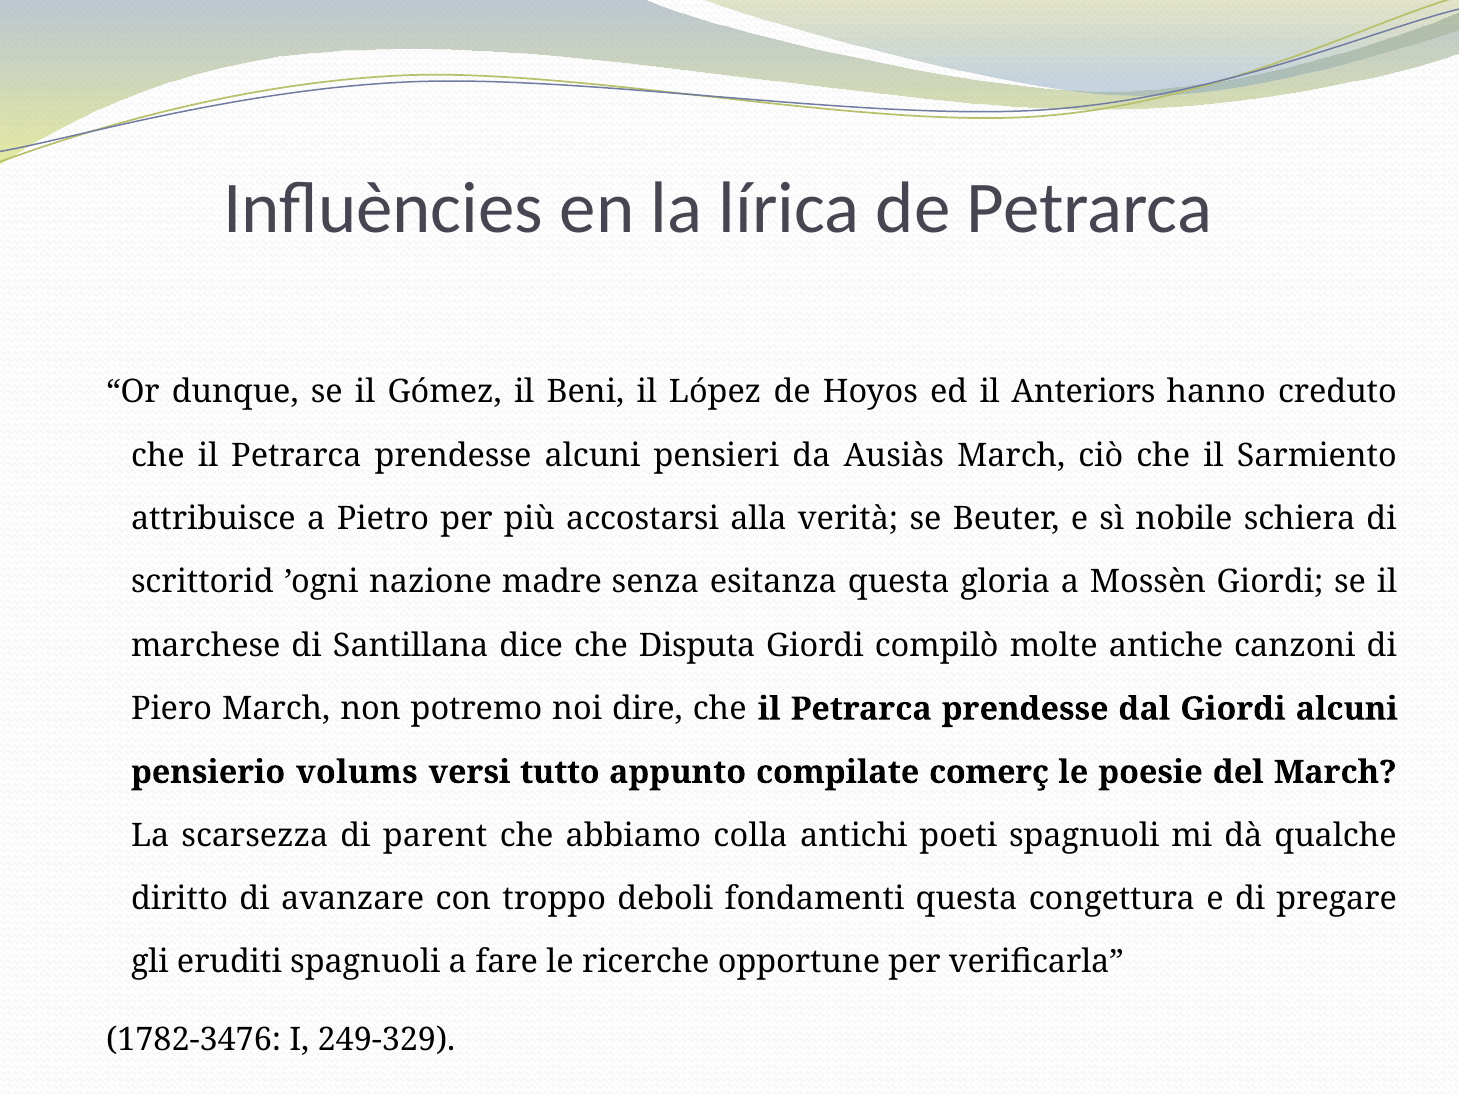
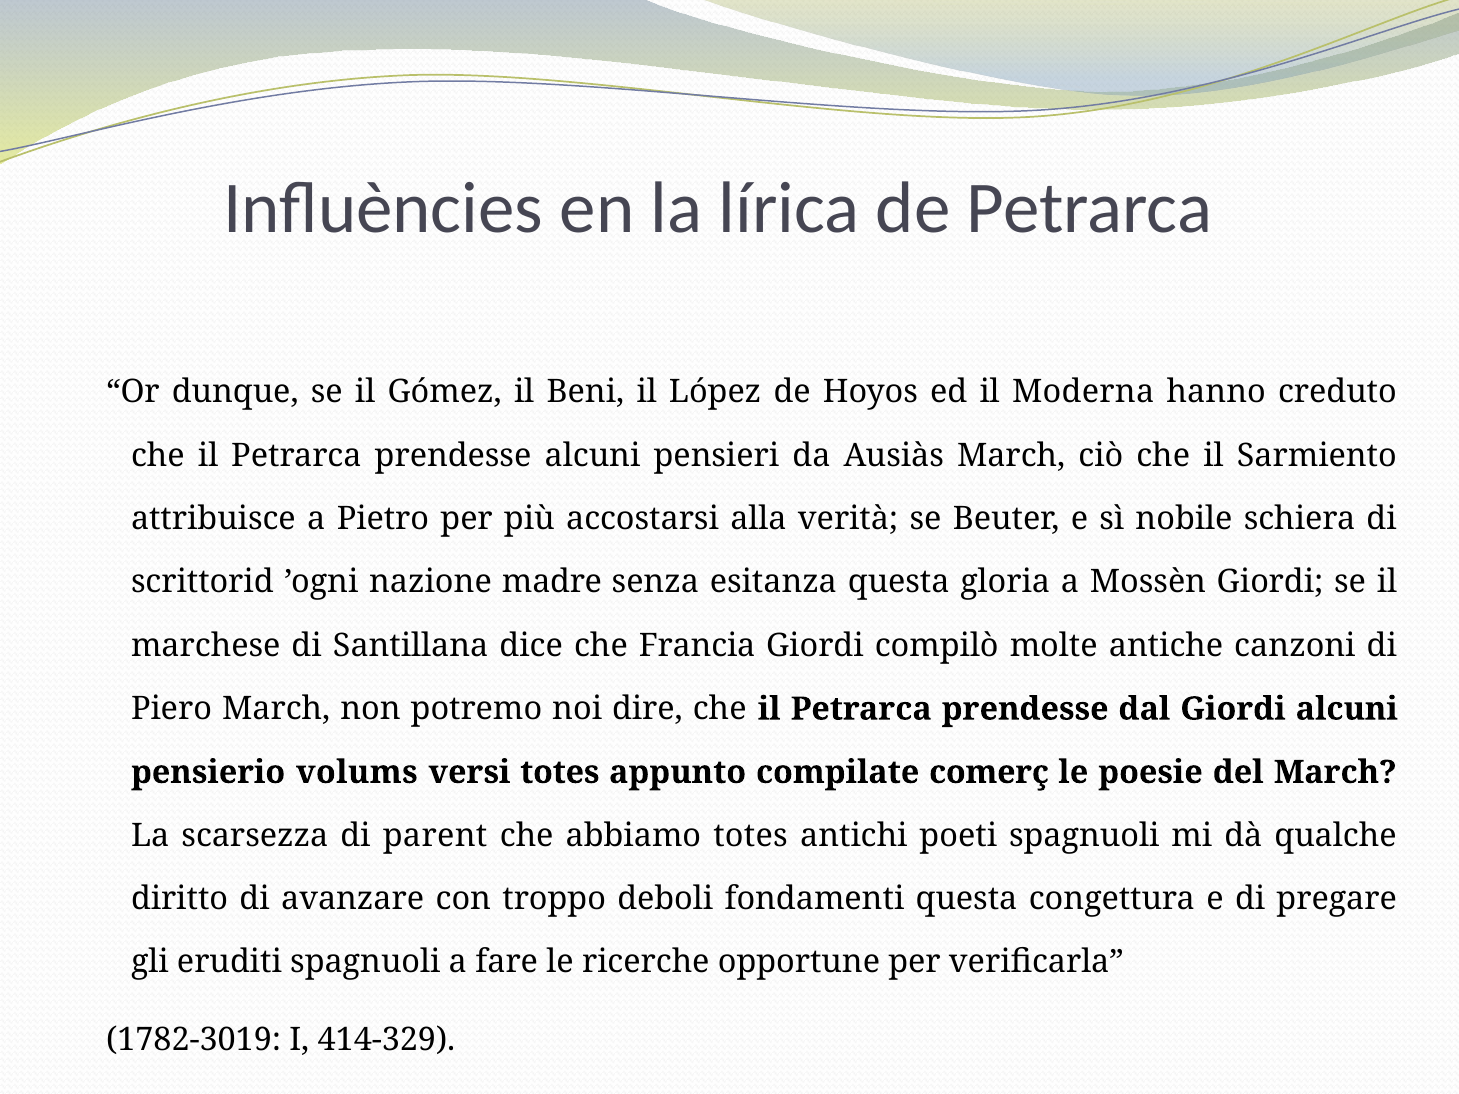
Anteriors: Anteriors -> Moderna
Disputa: Disputa -> Francia
versi tutto: tutto -> totes
abbiamo colla: colla -> totes
1782-3476: 1782-3476 -> 1782-3019
249-329: 249-329 -> 414-329
